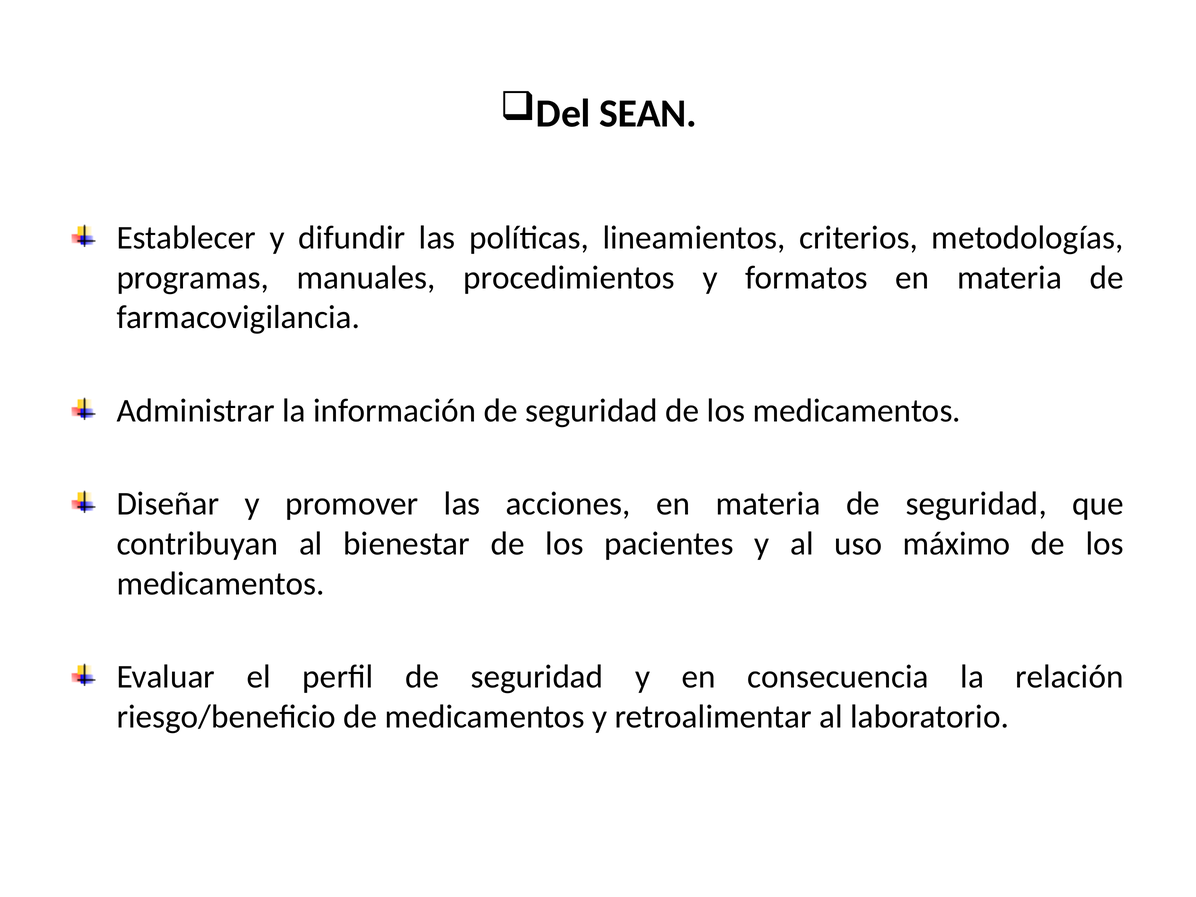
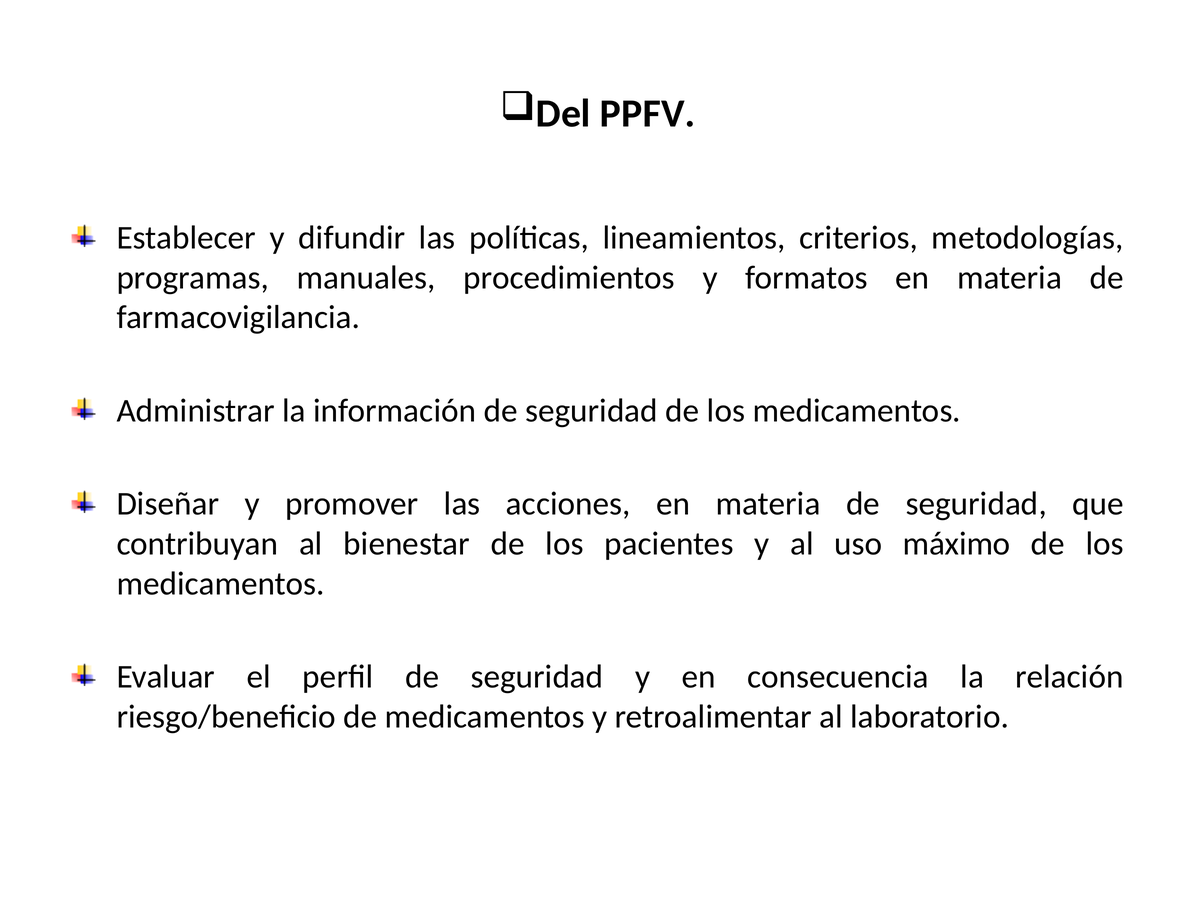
SEAN: SEAN -> PPFV
